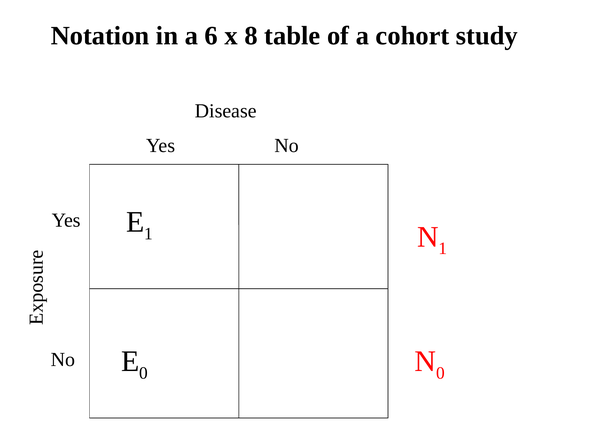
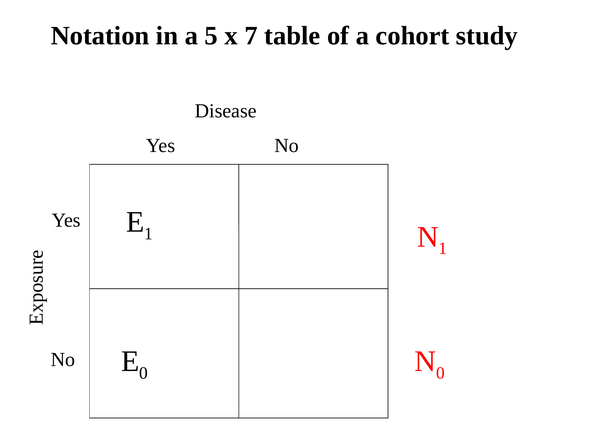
6: 6 -> 5
8: 8 -> 7
